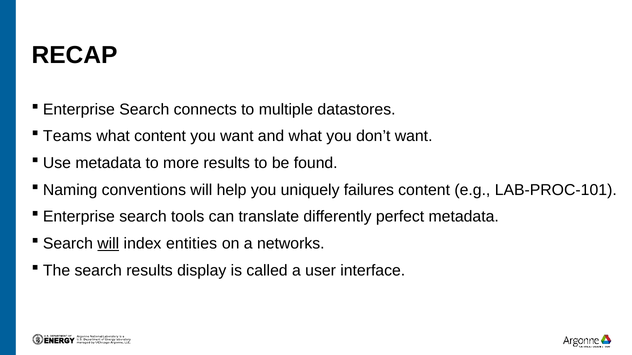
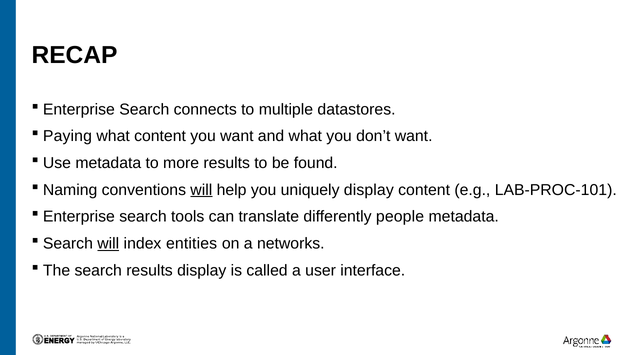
Teams: Teams -> Paying
will at (201, 190) underline: none -> present
uniquely failures: failures -> display
perfect: perfect -> people
